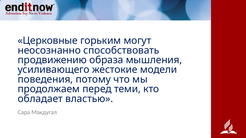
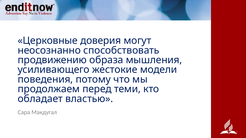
горьким: горьким -> доверия
